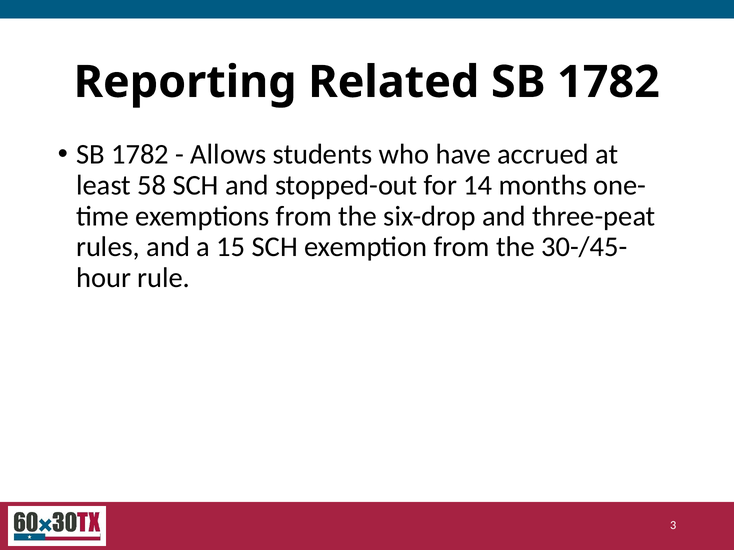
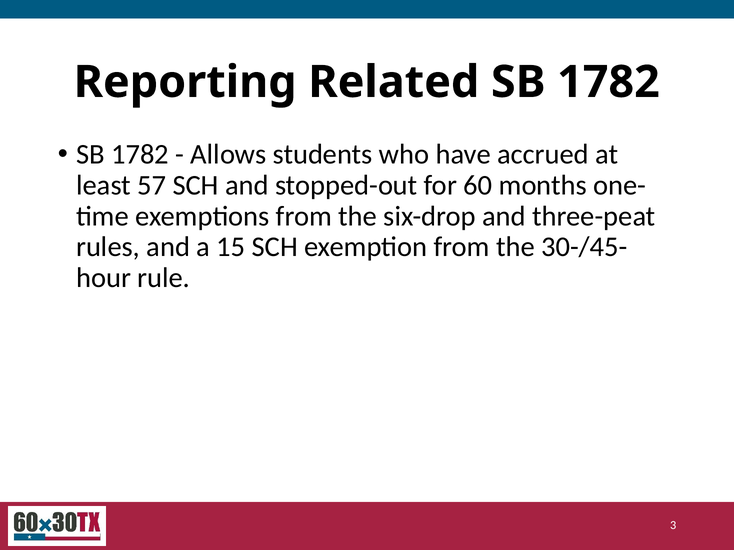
58: 58 -> 57
14: 14 -> 60
